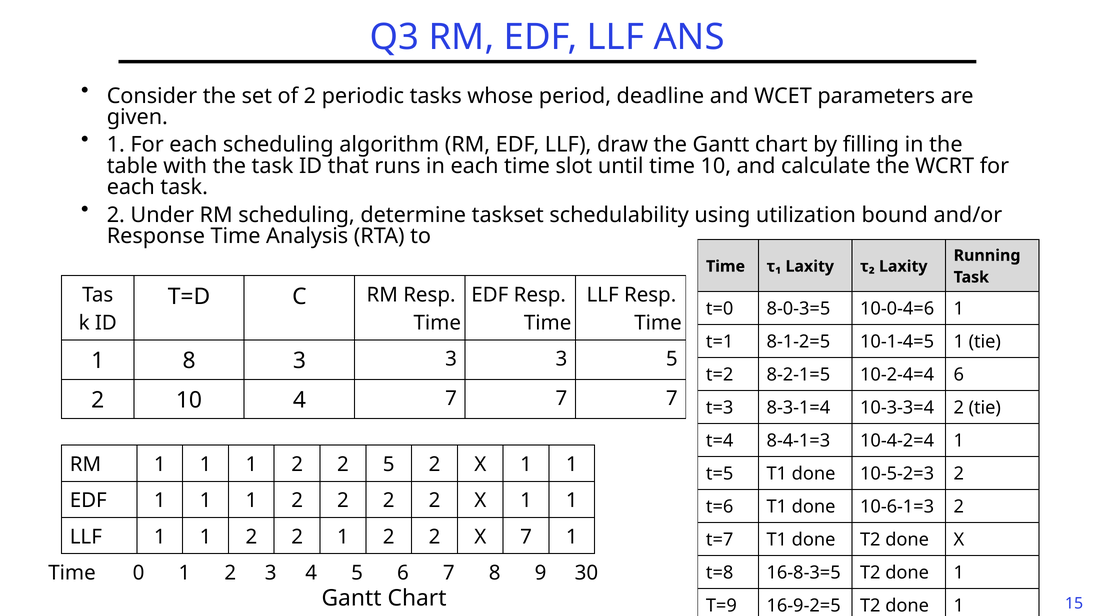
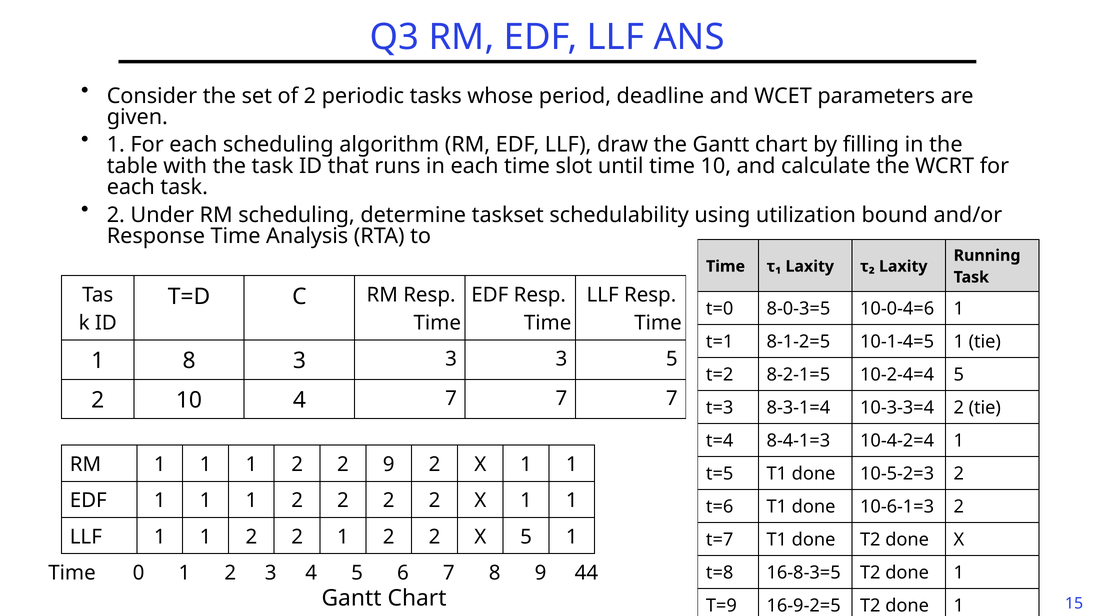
10-2-4=4 6: 6 -> 5
2 5: 5 -> 9
X 7: 7 -> 5
30: 30 -> 44
